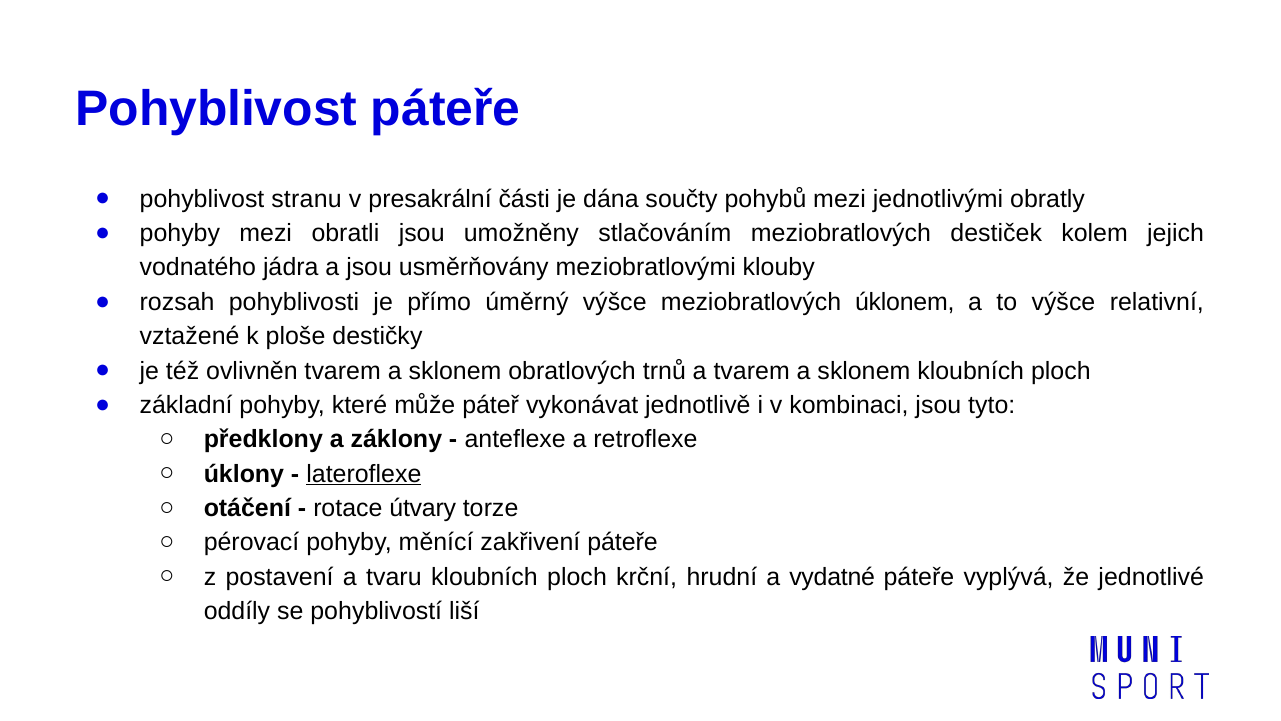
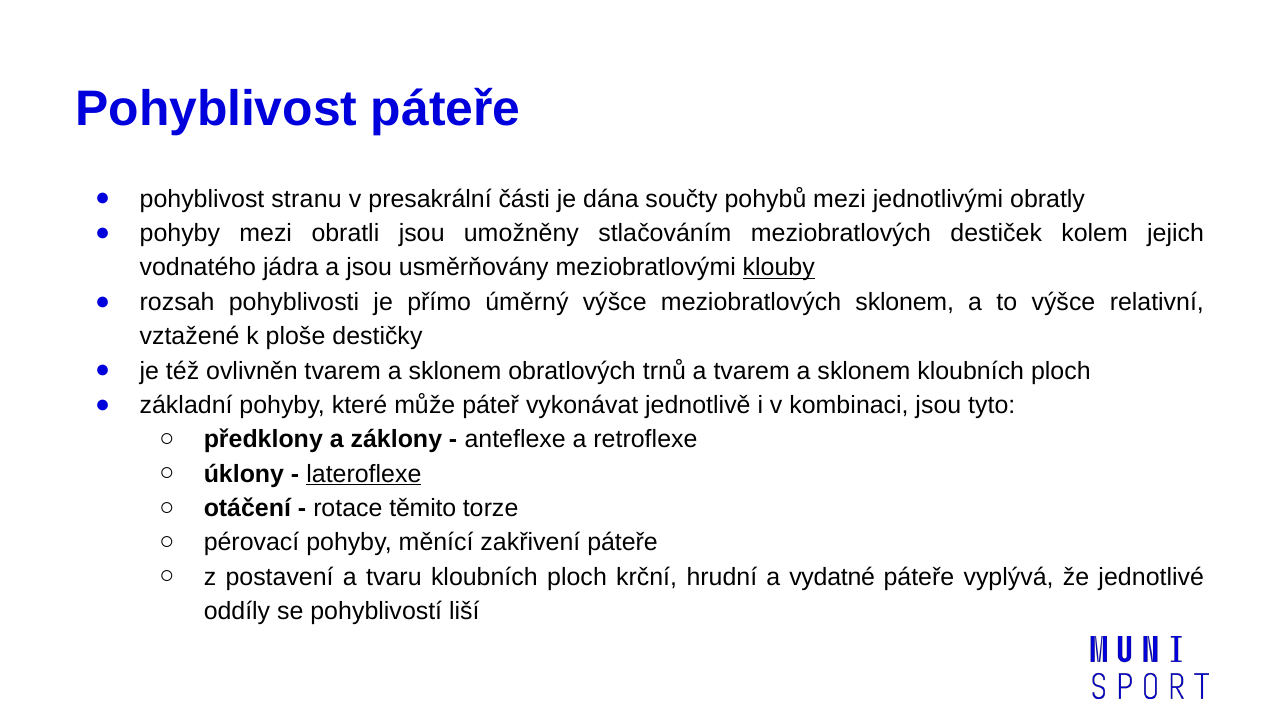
klouby underline: none -> present
meziobratlových úklonem: úklonem -> sklonem
útvary: útvary -> těmito
